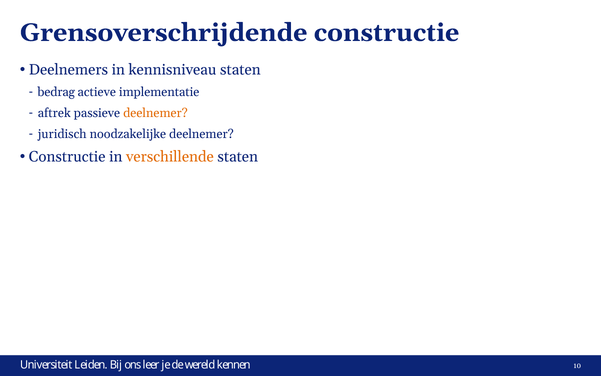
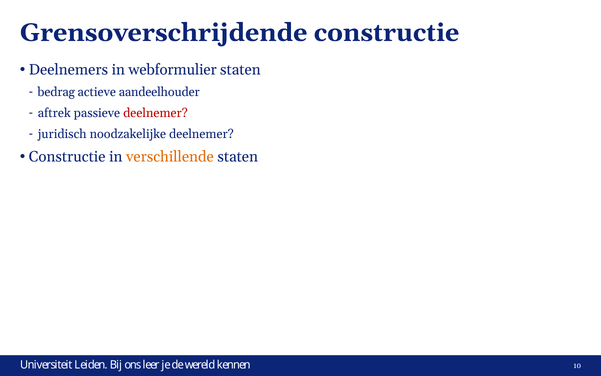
kennisniveau: kennisniveau -> webformulier
implementatie: implementatie -> aandeelhouder
deelnemer at (155, 113) colour: orange -> red
